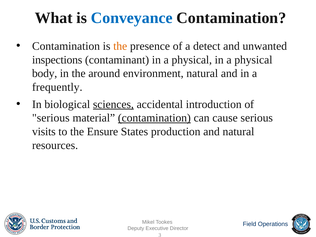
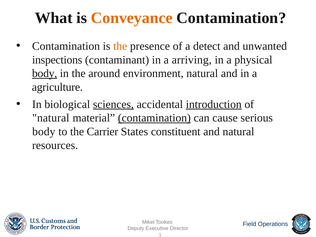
Conveyance colour: blue -> orange
contaminant in a physical: physical -> arriving
body at (45, 73) underline: none -> present
frequently: frequently -> agriculture
introduction underline: none -> present
serious at (51, 118): serious -> natural
visits at (44, 132): visits -> body
Ensure: Ensure -> Carrier
production: production -> constituent
